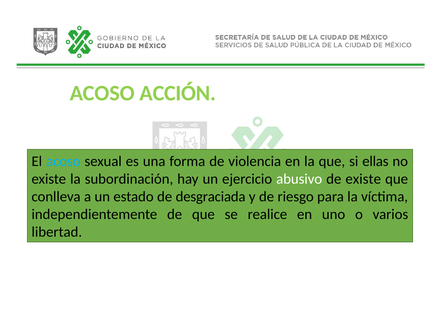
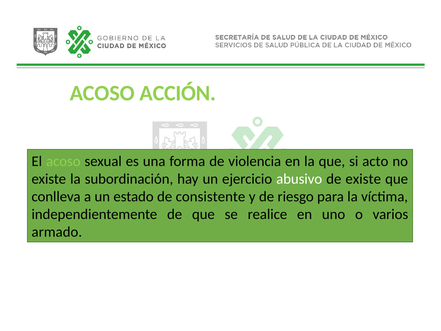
acoso at (63, 161) colour: light blue -> light green
ellas: ellas -> acto
desgraciada: desgraciada -> consistente
libertad: libertad -> armado
